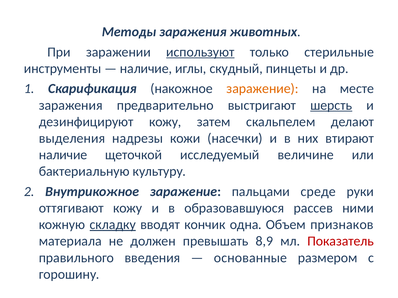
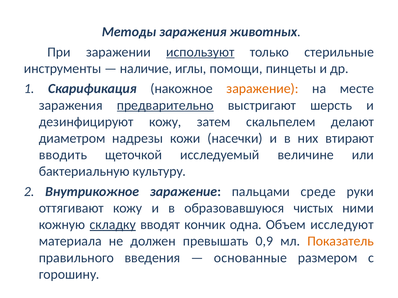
скудный: скудный -> помощи
предварительно underline: none -> present
шерсть underline: present -> none
выделения: выделения -> диаметром
наличие at (63, 155): наличие -> вводить
рассев: рассев -> чистых
признаков: признаков -> исследуют
8,9: 8,9 -> 0,9
Показатель colour: red -> orange
